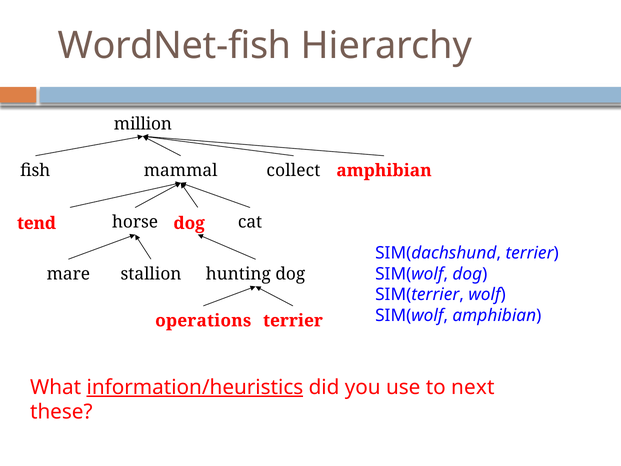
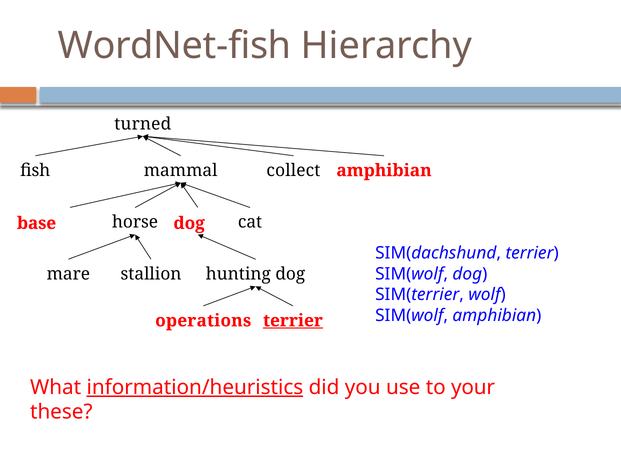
million: million -> turned
tend: tend -> base
terrier at (293, 320) underline: none -> present
next: next -> your
